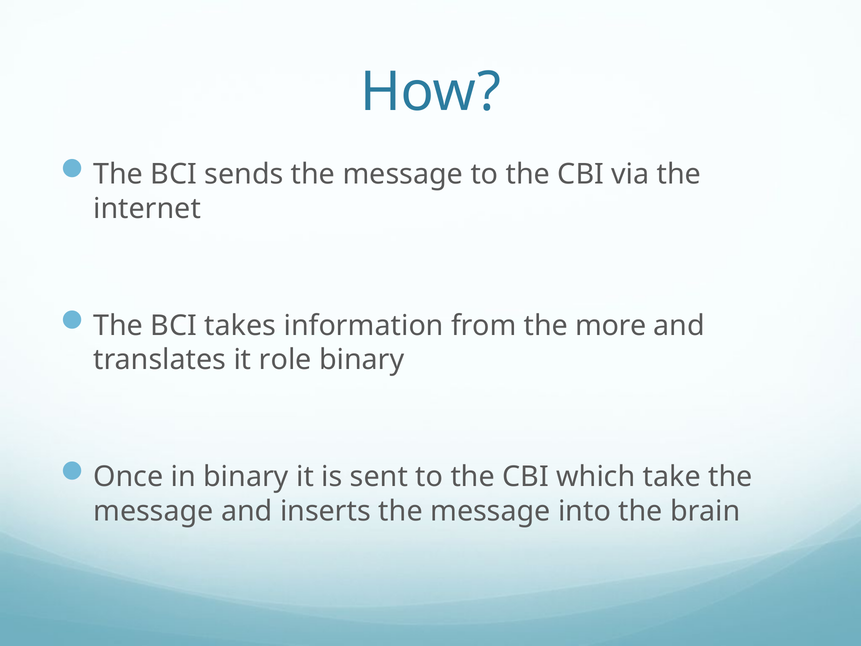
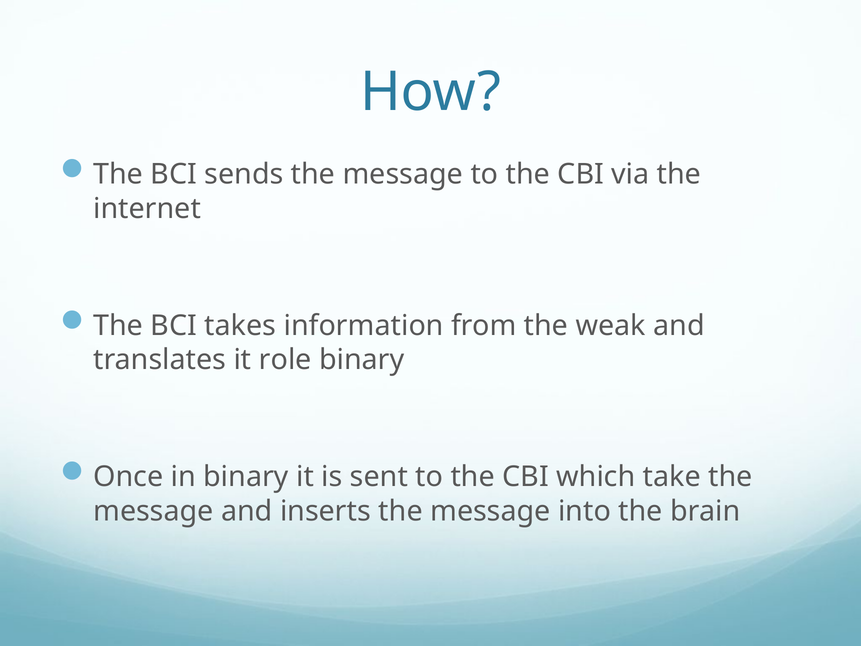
more: more -> weak
